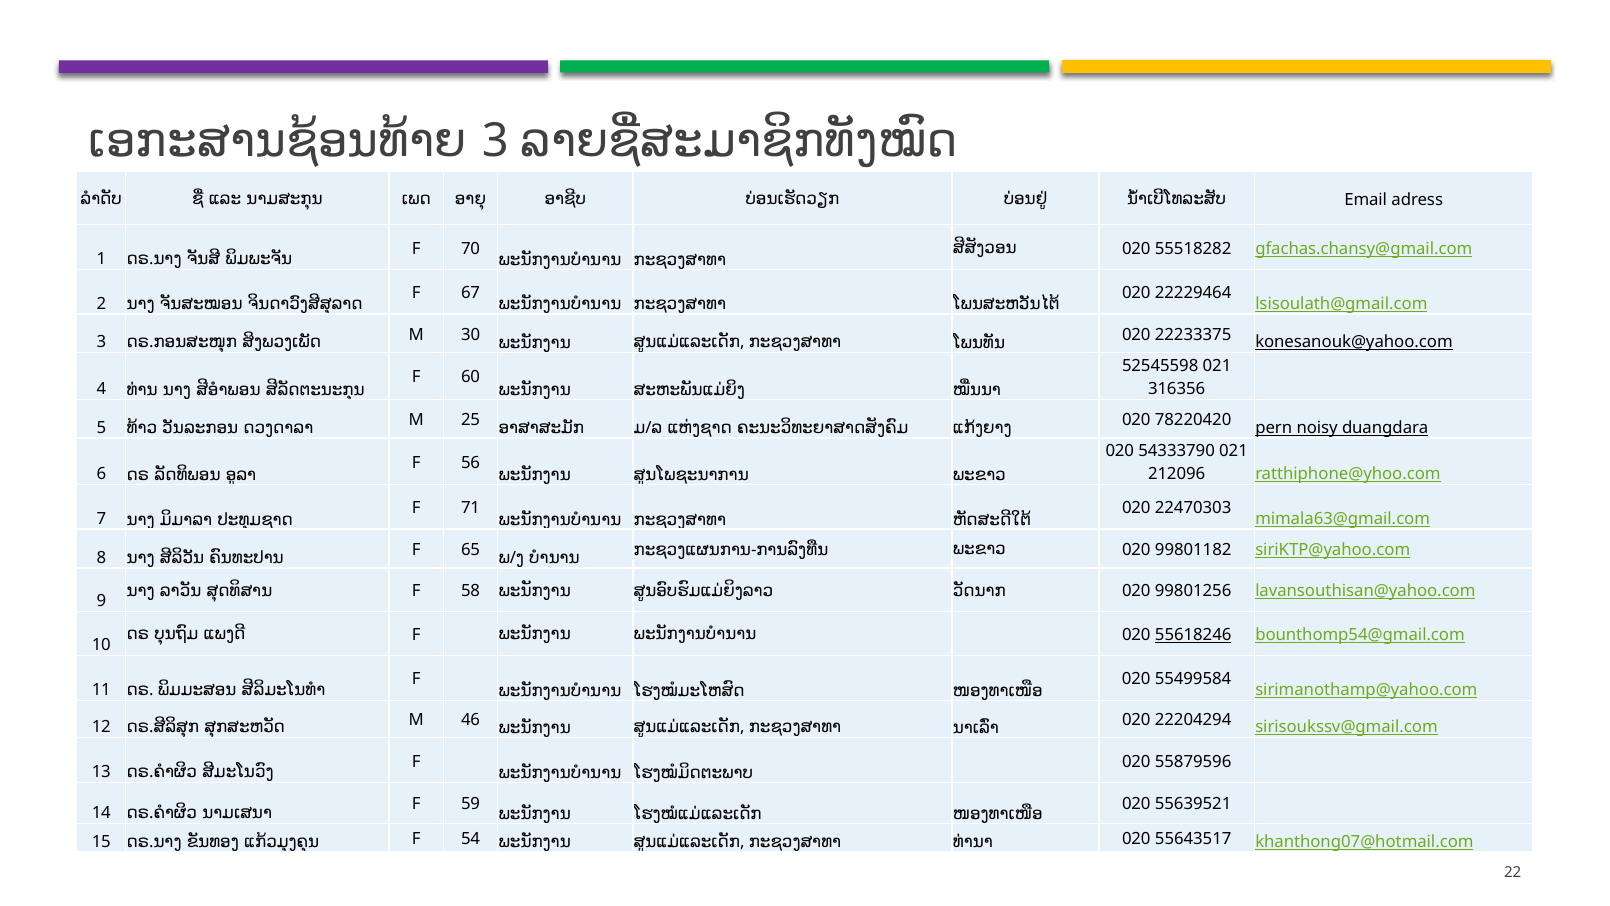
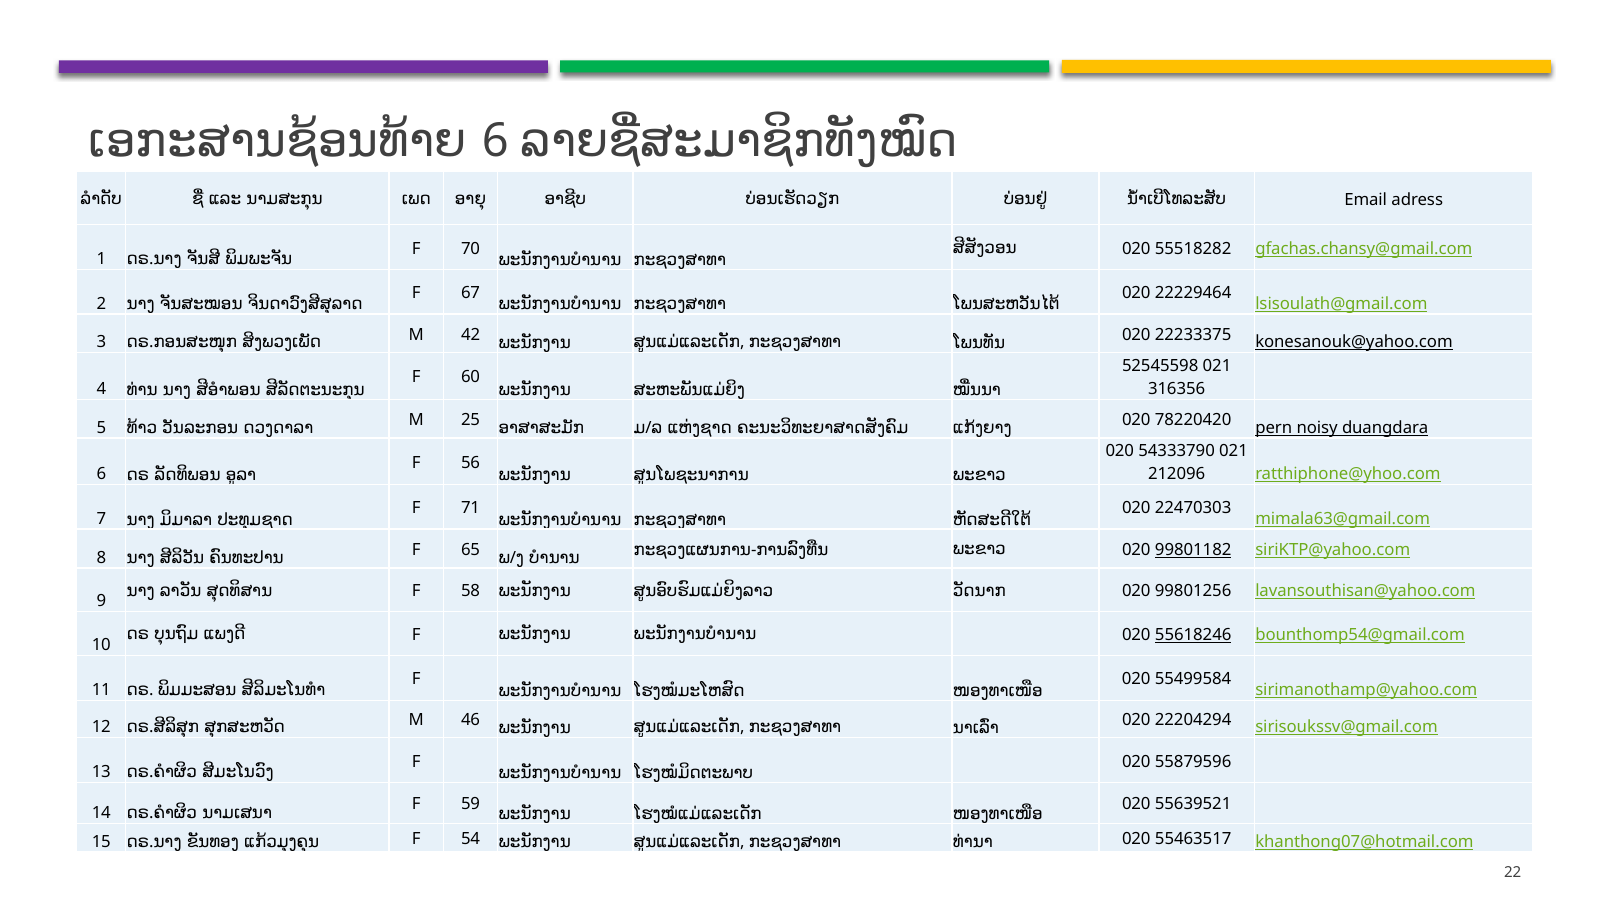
3 at (495, 141): 3 -> 6
30: 30 -> 42
99801182 underline: none -> present
55643517: 55643517 -> 55463517
